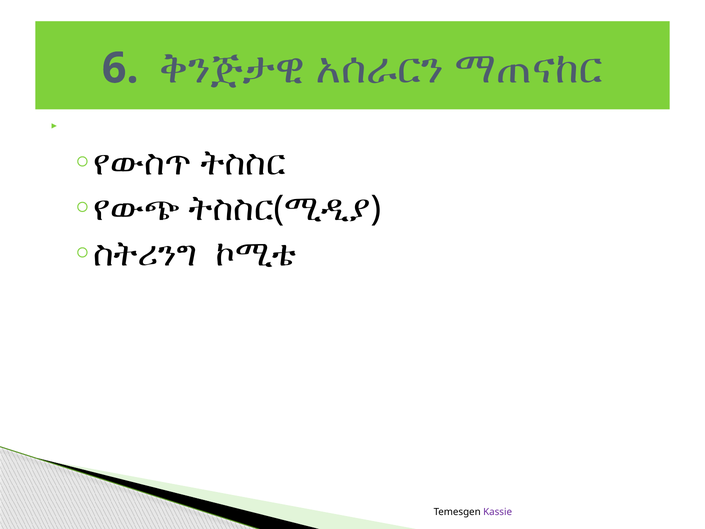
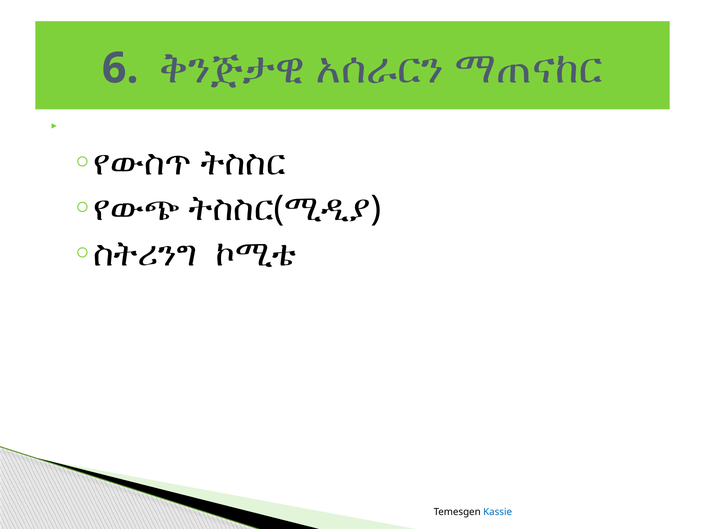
Kassie colour: purple -> blue
